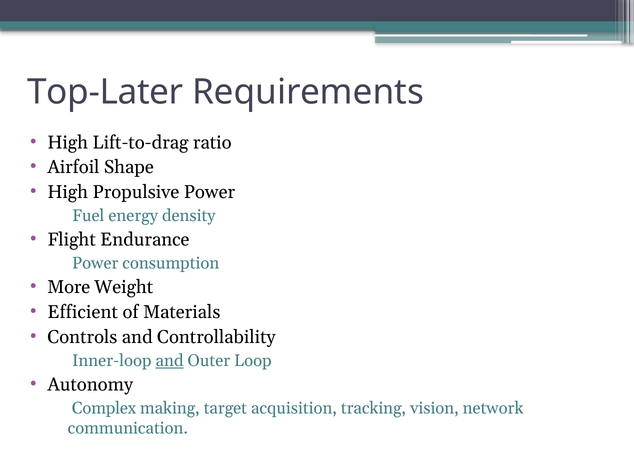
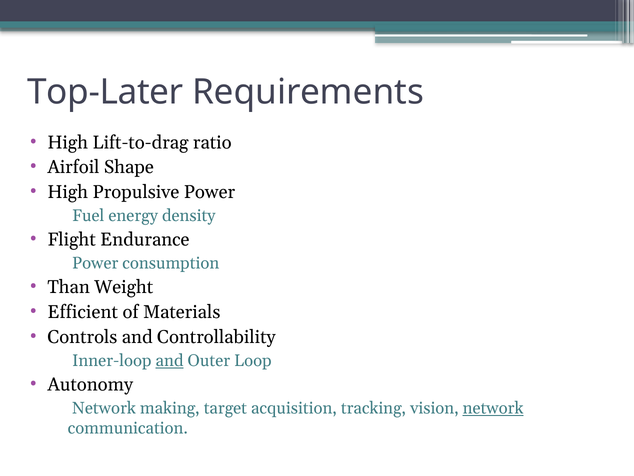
More: More -> Than
Complex at (104, 408): Complex -> Network
network at (493, 408) underline: none -> present
